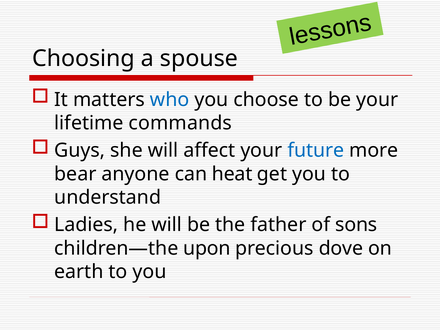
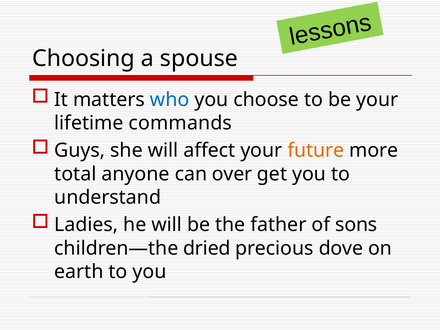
future colour: blue -> orange
bear: bear -> total
heat: heat -> over
upon: upon -> dried
